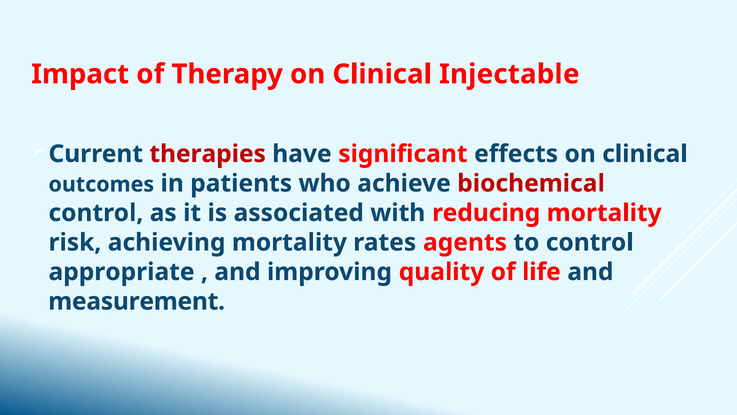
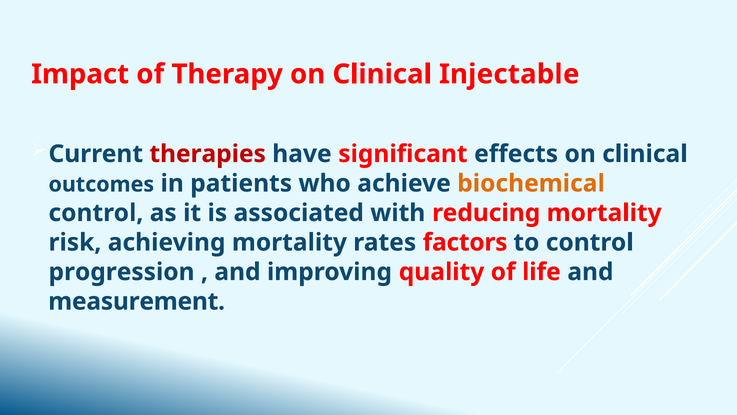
biochemical colour: red -> orange
agents: agents -> factors
appropriate: appropriate -> progression
